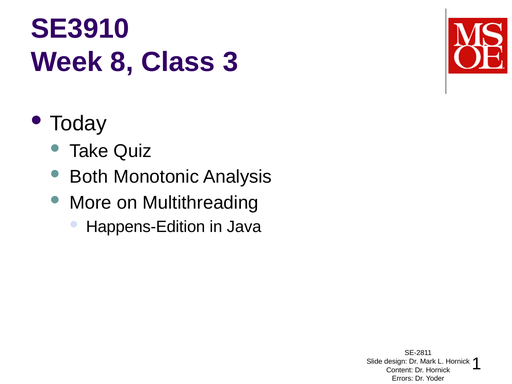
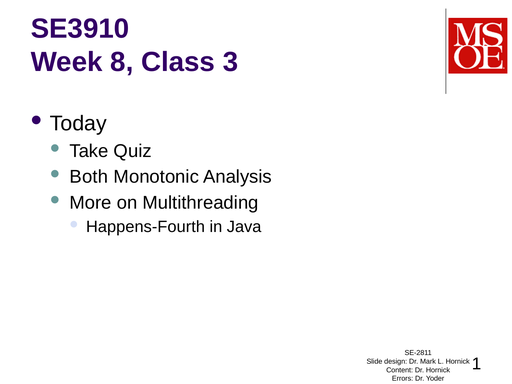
Happens-Edition: Happens-Edition -> Happens-Fourth
